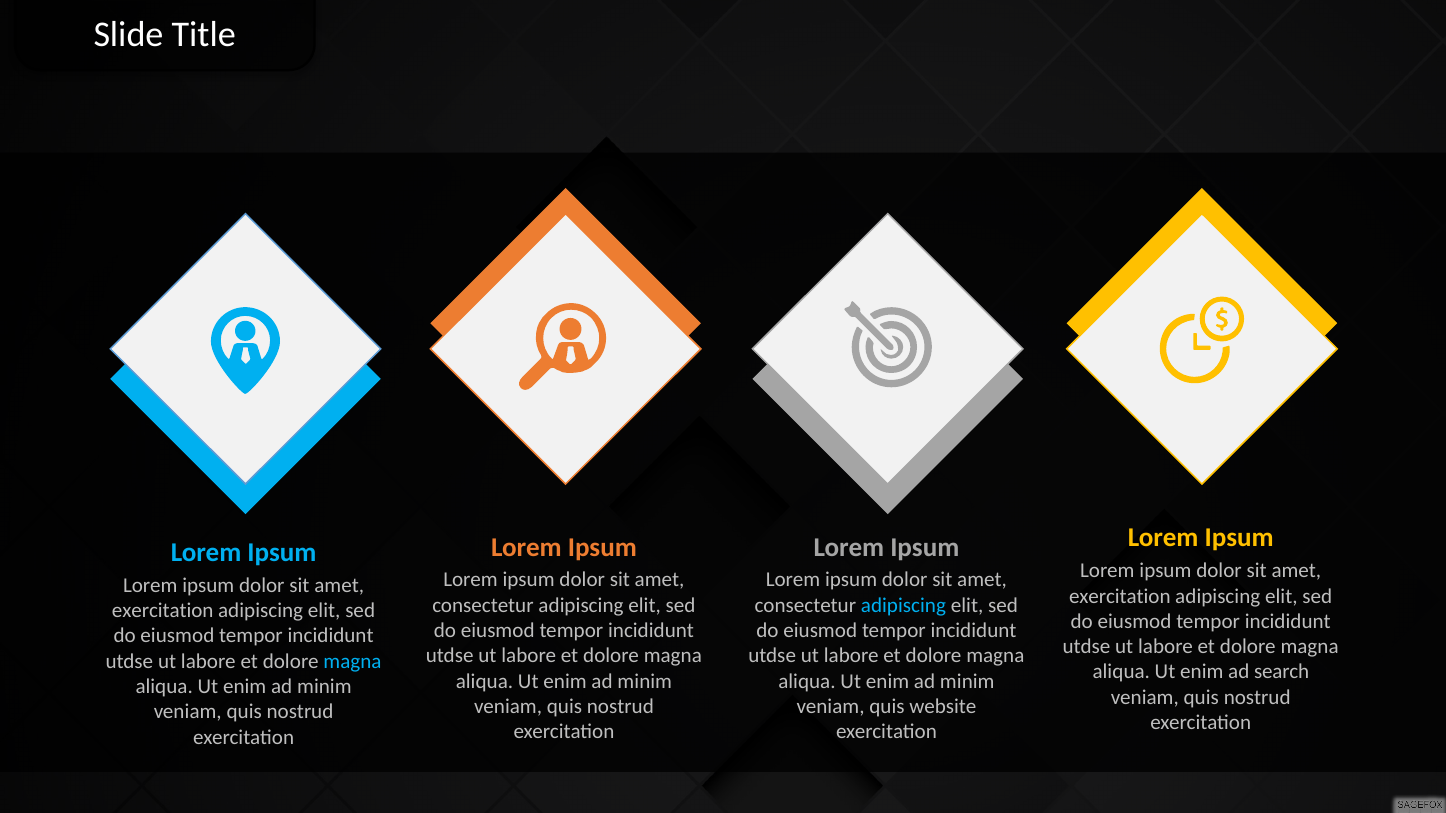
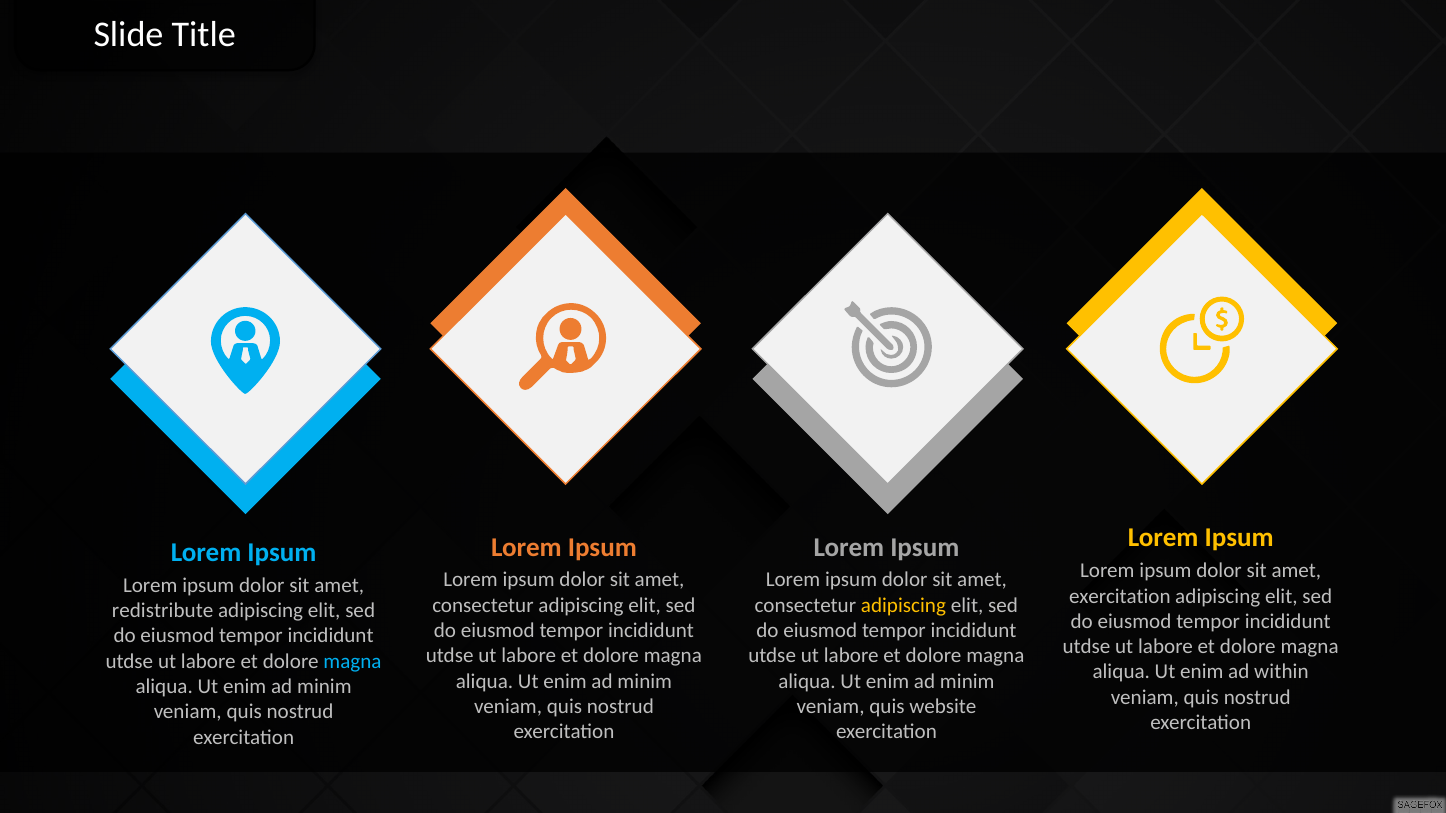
adipiscing at (903, 606) colour: light blue -> yellow
exercitation at (163, 611): exercitation -> redistribute
search: search -> within
